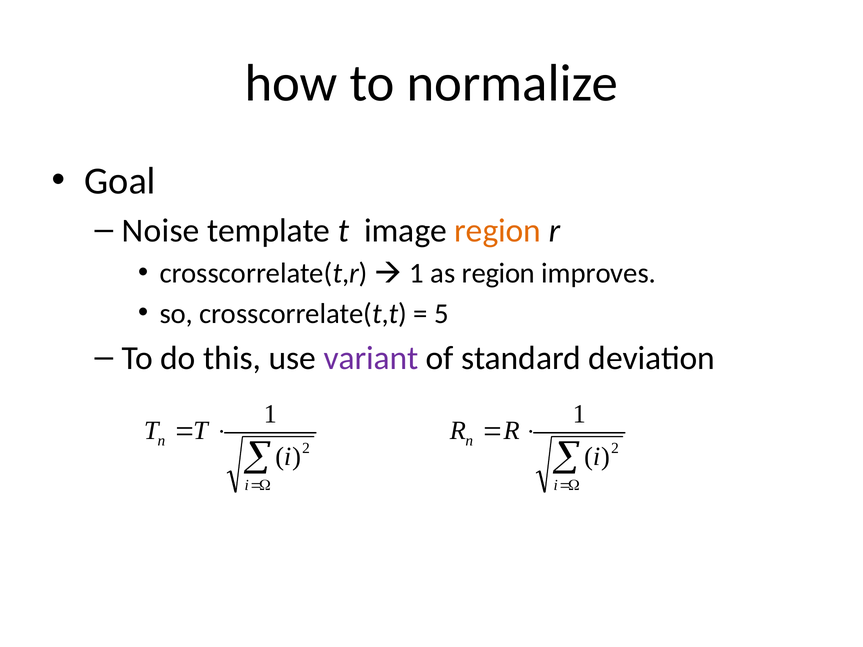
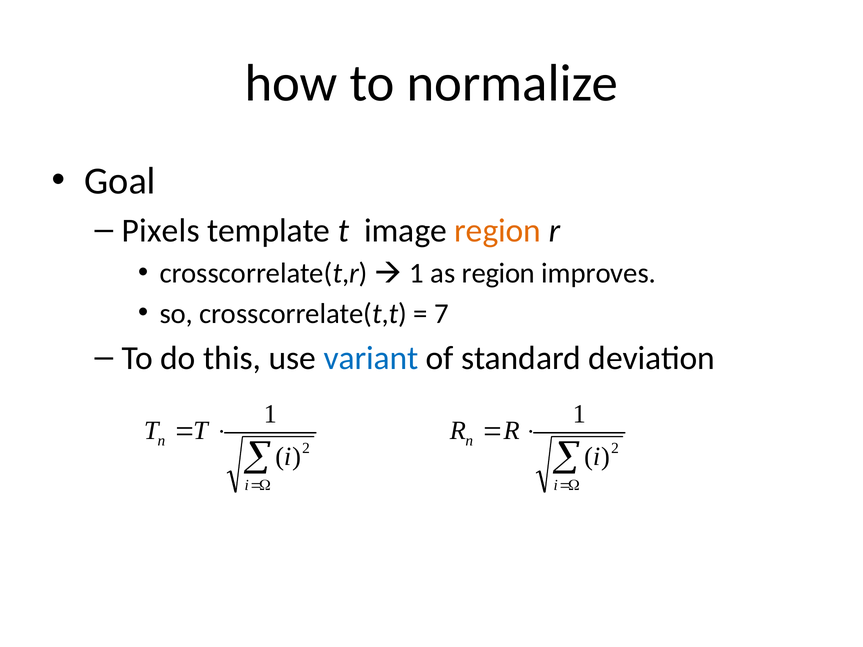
Noise: Noise -> Pixels
5: 5 -> 7
variant colour: purple -> blue
